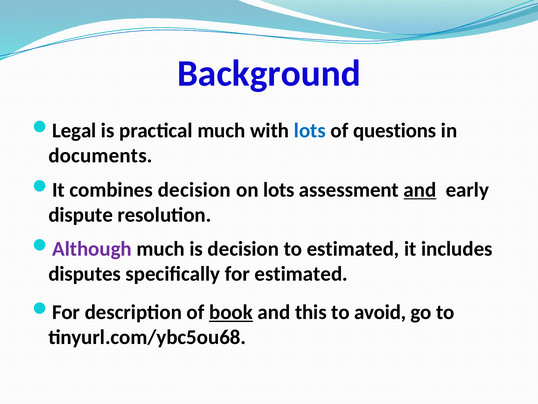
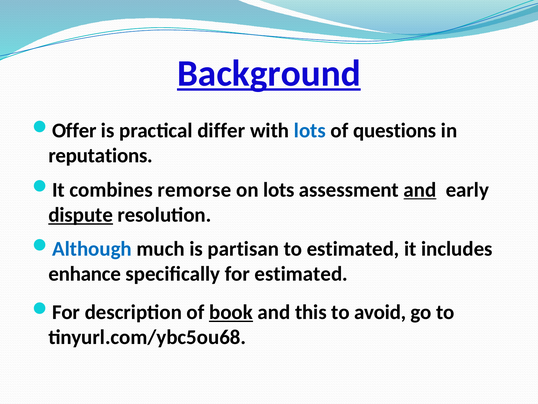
Background underline: none -> present
Legal: Legal -> Offer
practical much: much -> differ
documents: documents -> reputations
combines decision: decision -> remorse
dispute underline: none -> present
Although colour: purple -> blue
is decision: decision -> partisan
disputes: disputes -> enhance
